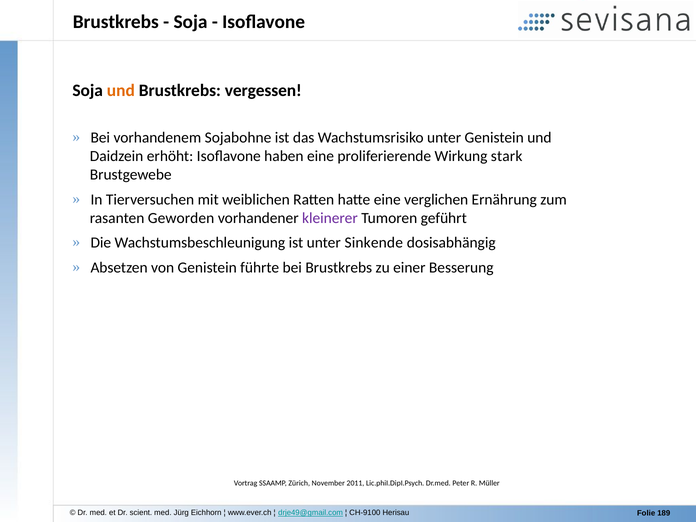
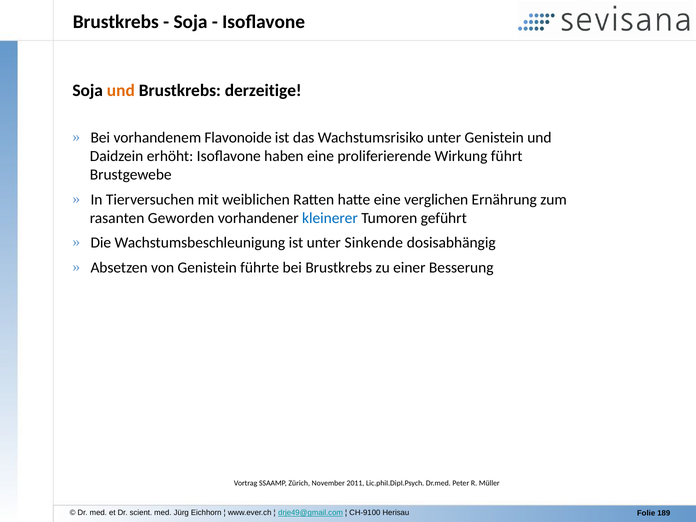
vergessen: vergessen -> derzeitige
Sojabohne: Sojabohne -> Flavonoide
stark: stark -> führt
kleinerer colour: purple -> blue
